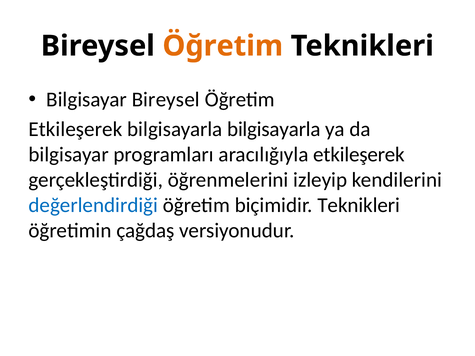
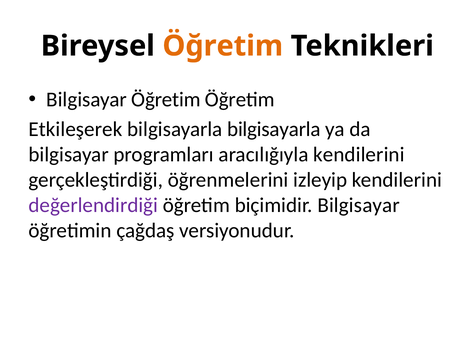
Bilgisayar Bireysel: Bireysel -> Öğretim
aracılığıyla etkileşerek: etkileşerek -> kendilerini
değerlendirdiği colour: blue -> purple
biçimidir Teknikleri: Teknikleri -> Bilgisayar
